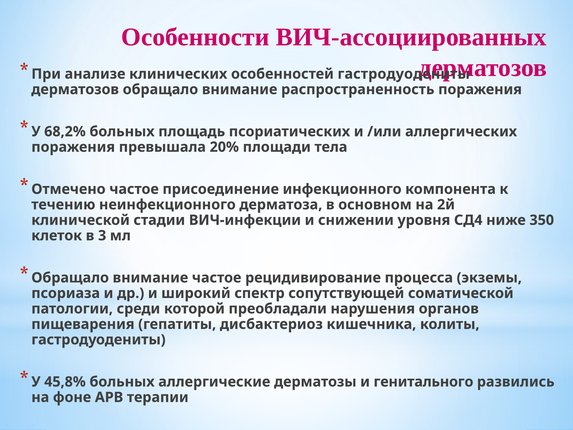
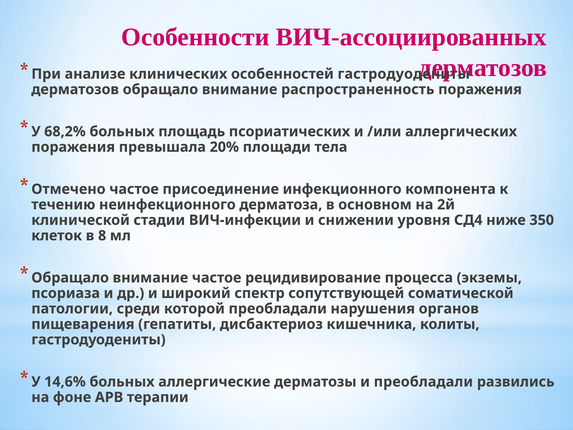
3: 3 -> 8
45,8%: 45,8% -> 14,6%
и генитального: генитального -> преобладали
